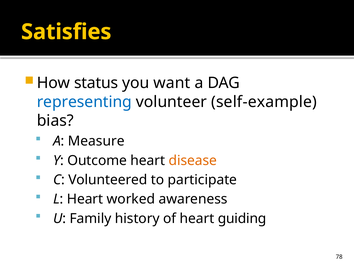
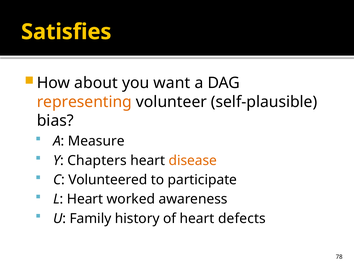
status: status -> about
representing colour: blue -> orange
self-example: self-example -> self-plausible
Outcome: Outcome -> Chapters
guiding: guiding -> defects
